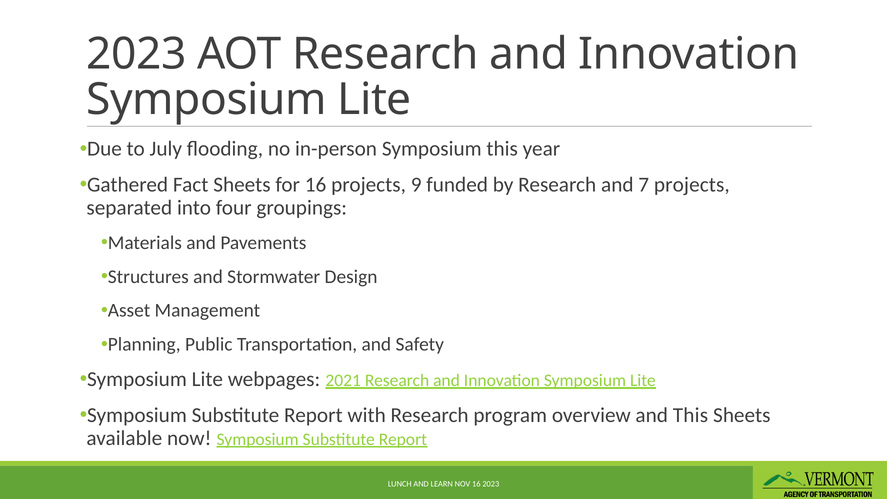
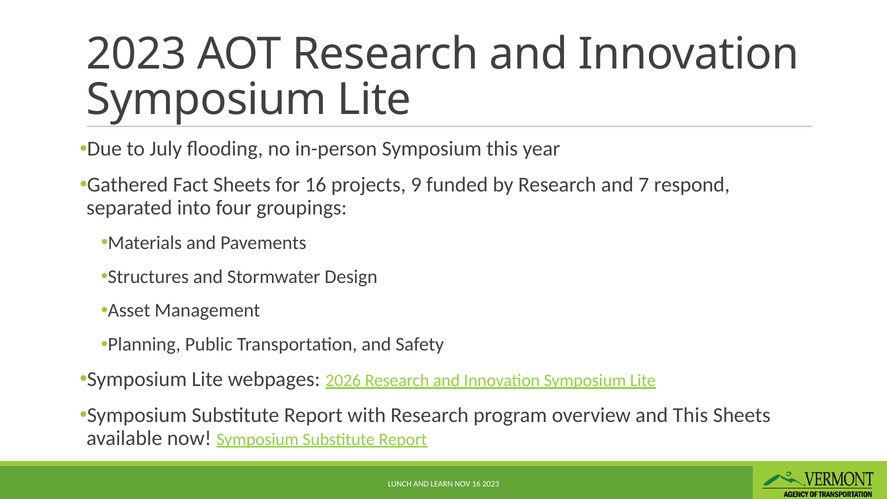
7 projects: projects -> respond
2021: 2021 -> 2026
